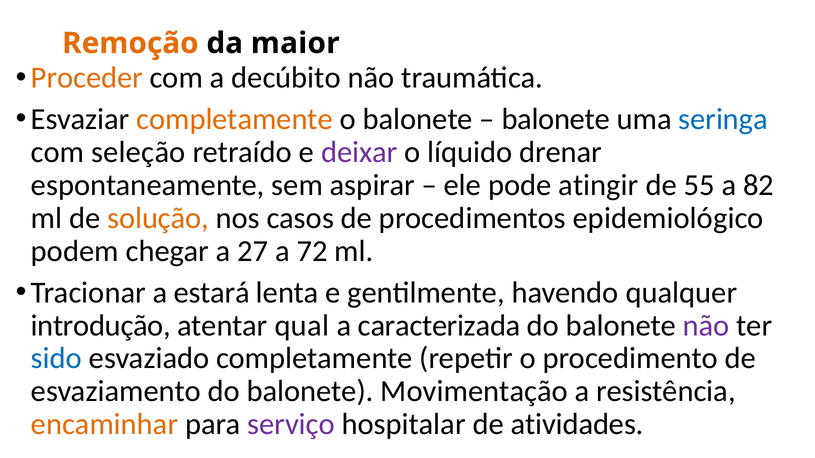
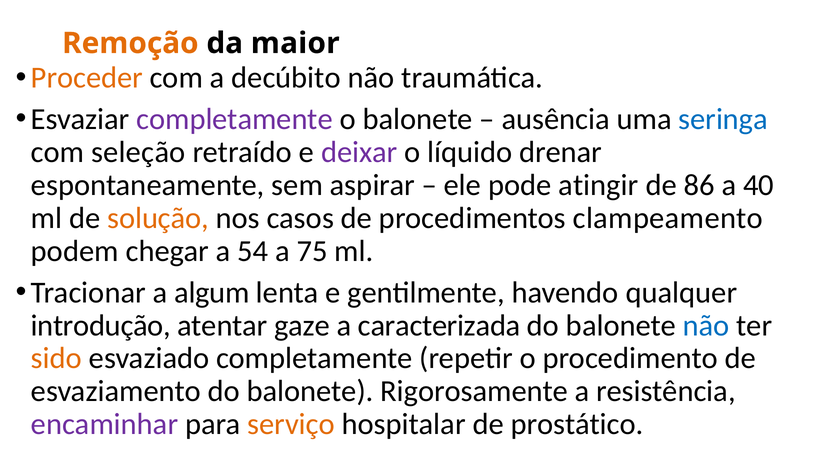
completamente at (235, 119) colour: orange -> purple
balonete at (556, 119): balonete -> ausência
55: 55 -> 86
82: 82 -> 40
epidemiológico: epidemiológico -> clampeamento
27: 27 -> 54
72: 72 -> 75
estará: estará -> algum
qual: qual -> gaze
não at (706, 326) colour: purple -> blue
sido colour: blue -> orange
Movimentação: Movimentação -> Rigorosamente
encaminhar colour: orange -> purple
serviço colour: purple -> orange
atividades: atividades -> prostático
